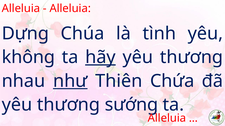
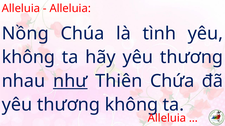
Dựng: Dựng -> Nồng
hãy underline: present -> none
thương sướng: sướng -> không
